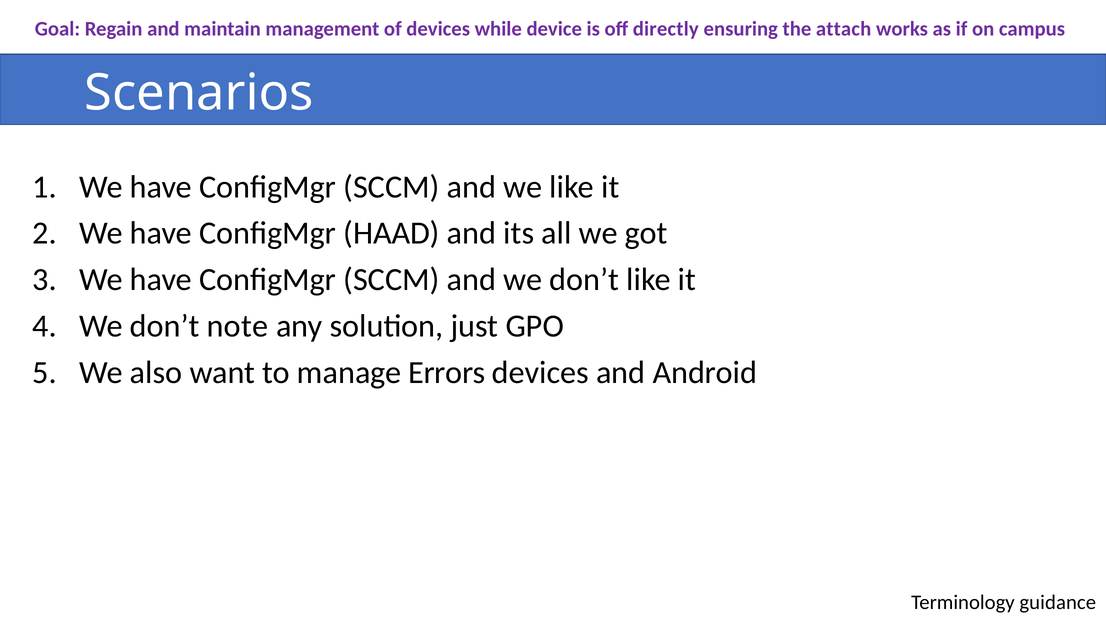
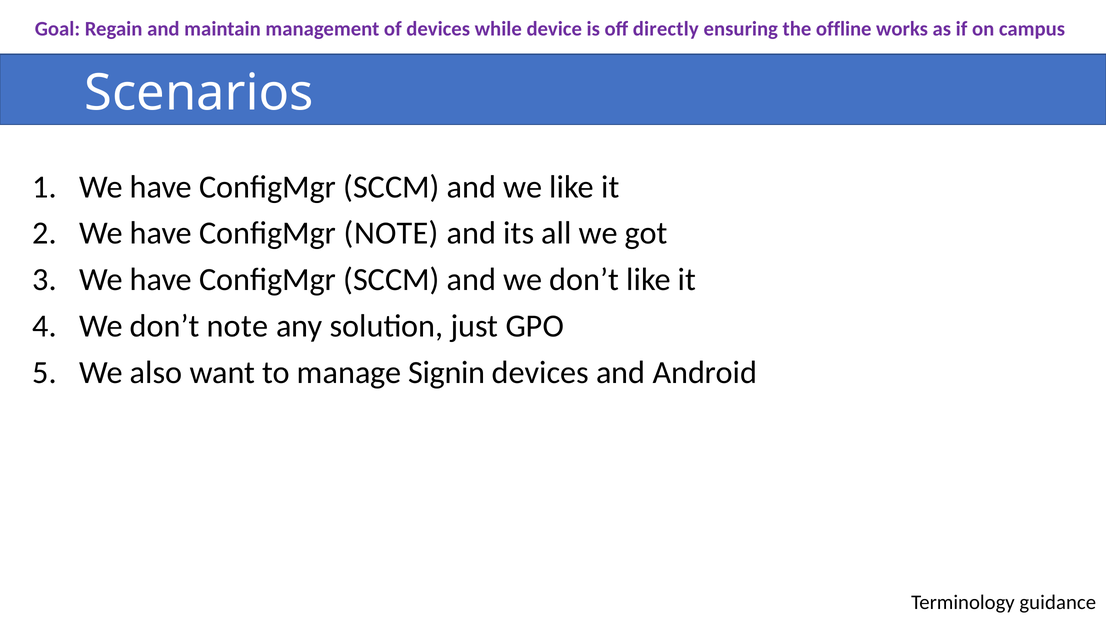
attach: attach -> offline
ConfigMgr HAAD: HAAD -> NOTE
Errors: Errors -> Signin
